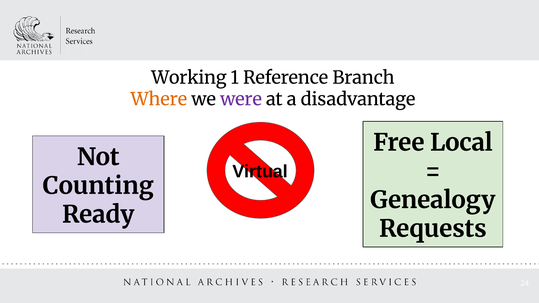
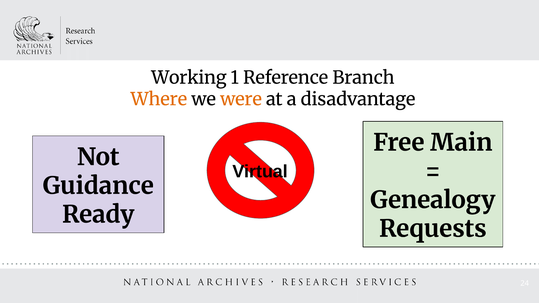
were colour: purple -> orange
Local: Local -> Main
Counting: Counting -> Guidance
